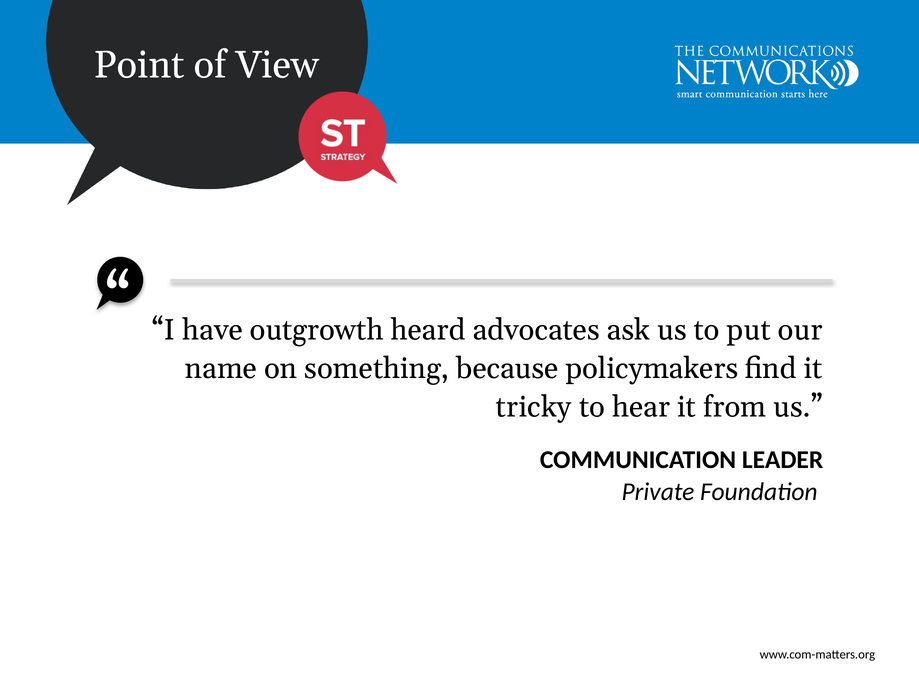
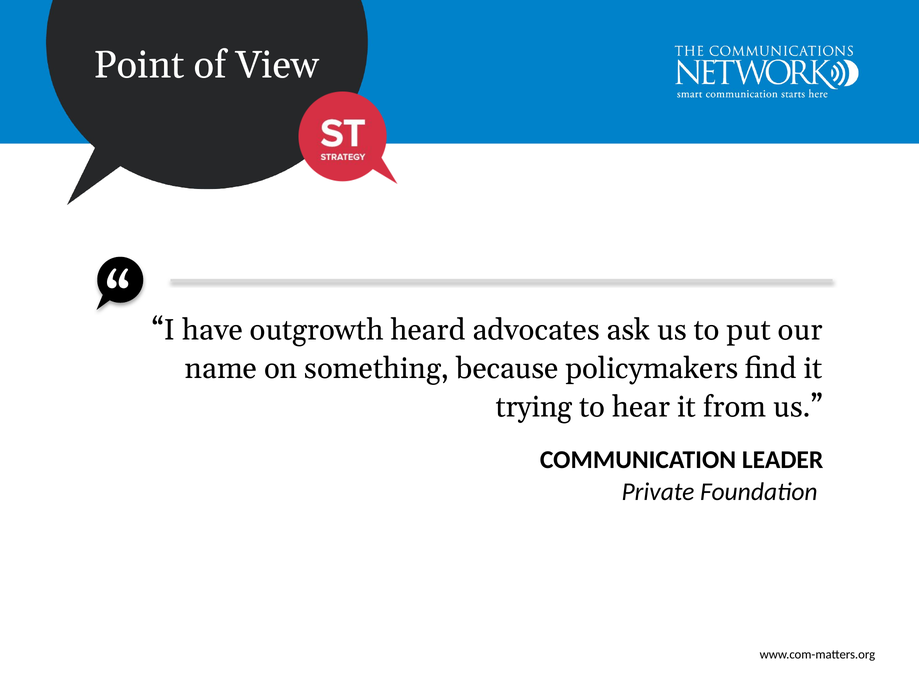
tricky: tricky -> trying
